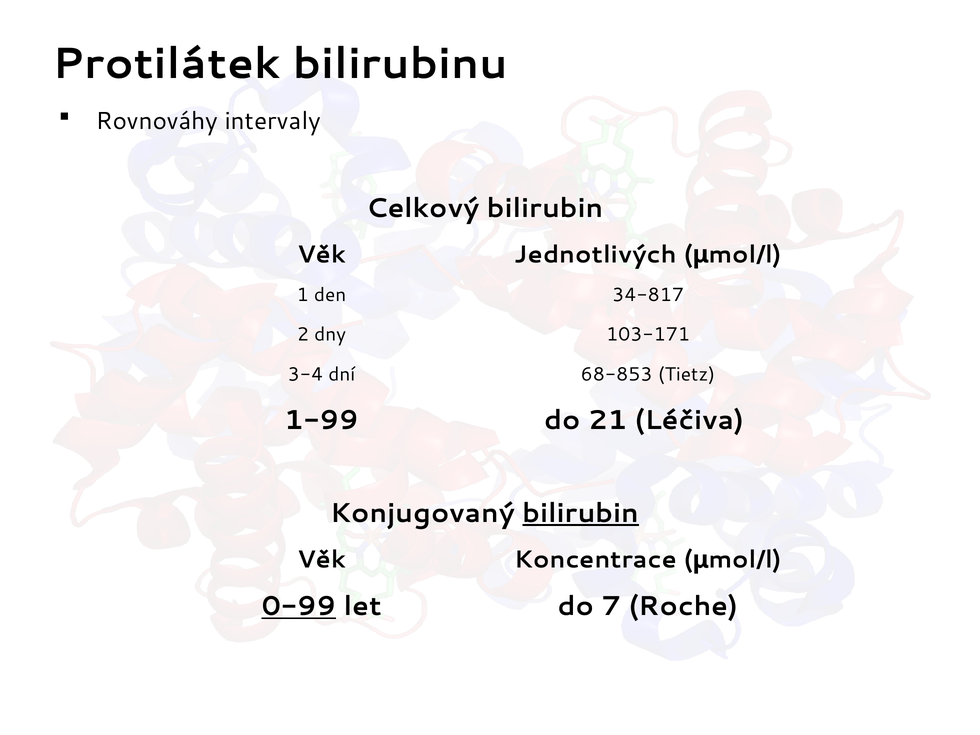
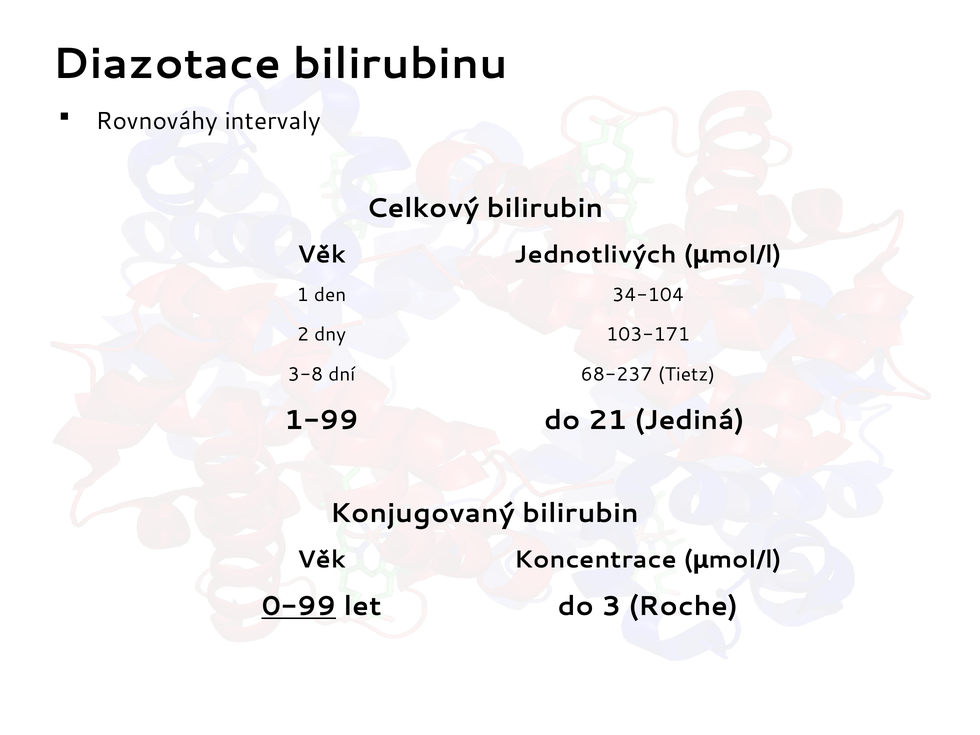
Protilátek: Protilátek -> Diazotace
34-817: 34-817 -> 34-104
3-4: 3-4 -> 3-8
68-853: 68-853 -> 68-237
Léčiva: Léčiva -> Jediná
bilirubin at (581, 513) underline: present -> none
7: 7 -> 3
